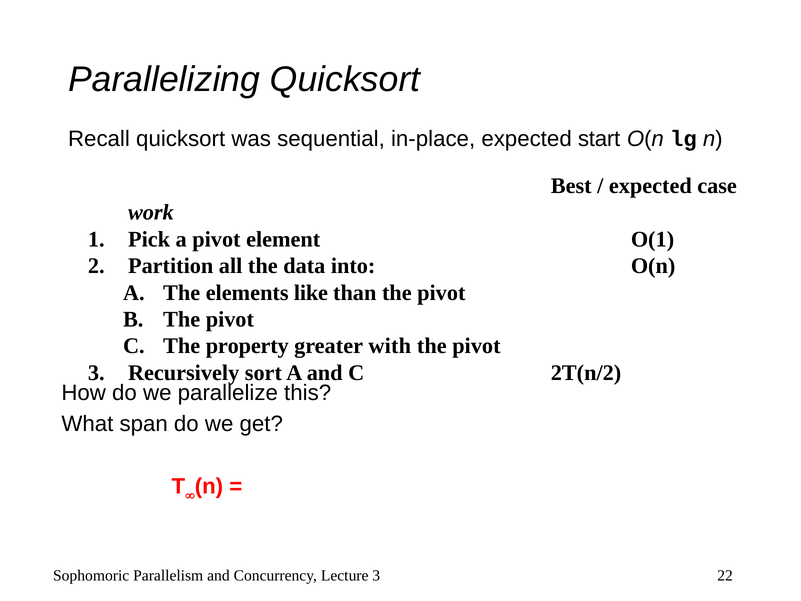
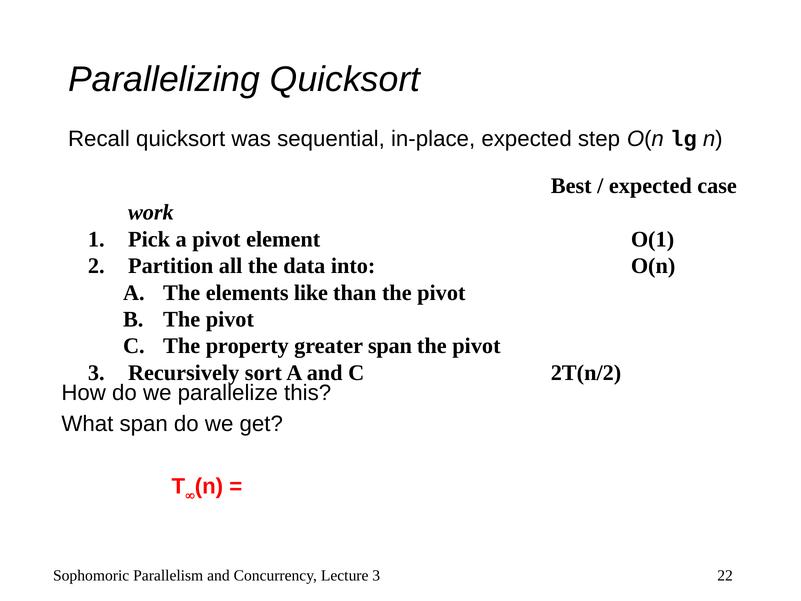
start: start -> step
greater with: with -> span
